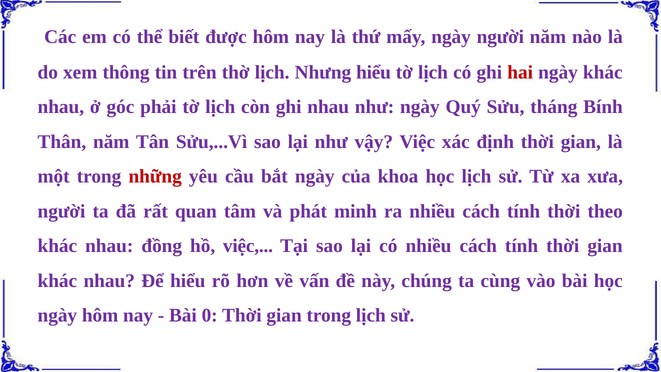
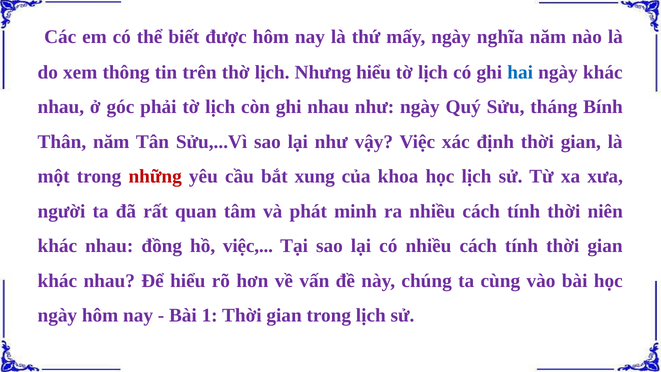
ngày người: người -> nghĩa
hai colour: red -> blue
bắt ngày: ngày -> xung
theo: theo -> niên
0: 0 -> 1
